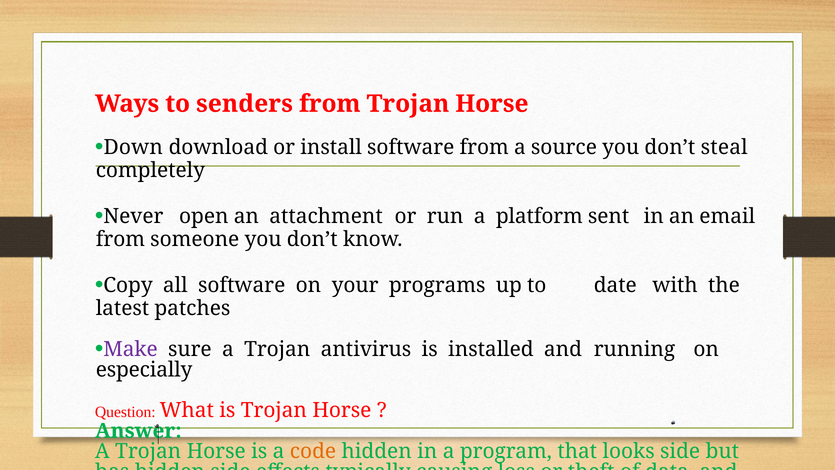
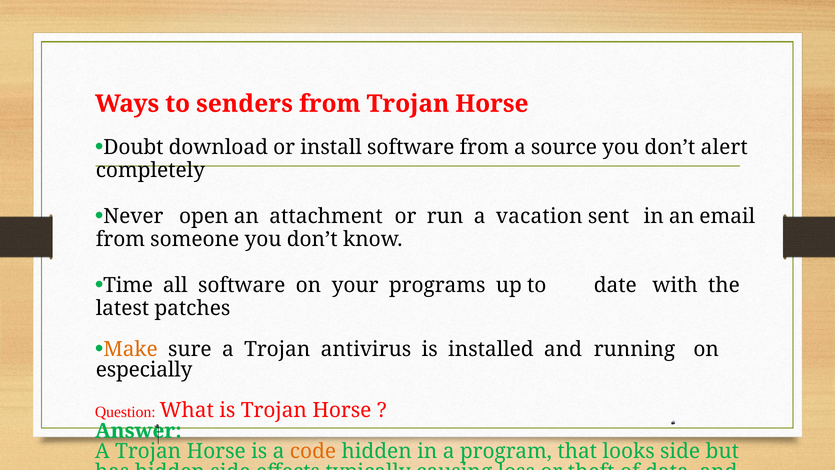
Down: Down -> Doubt
steal: steal -> alert
platform: platform -> vacation
Copy: Copy -> Time
Make colour: purple -> orange
